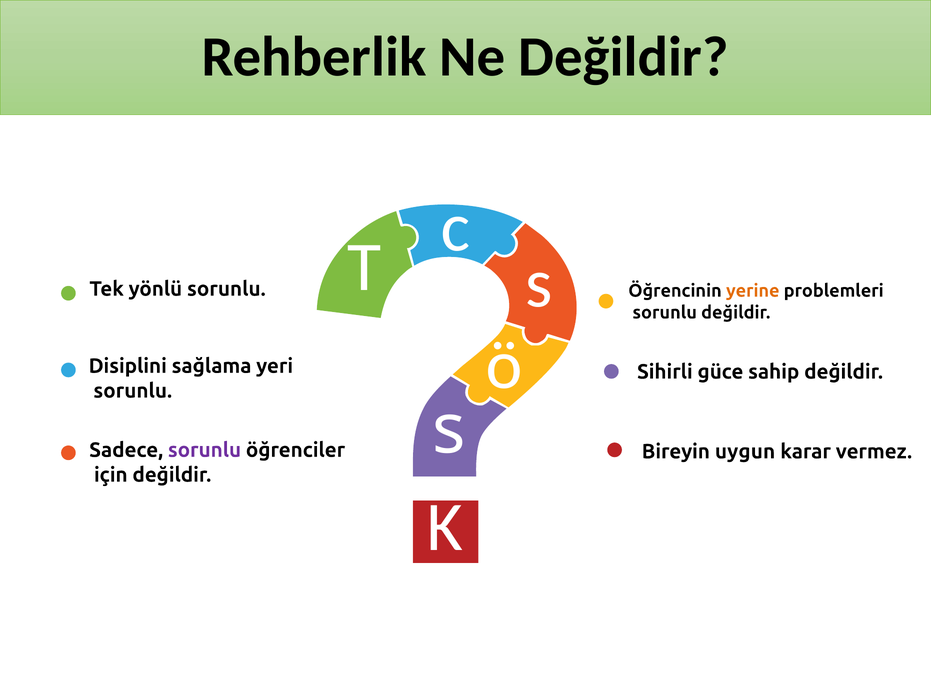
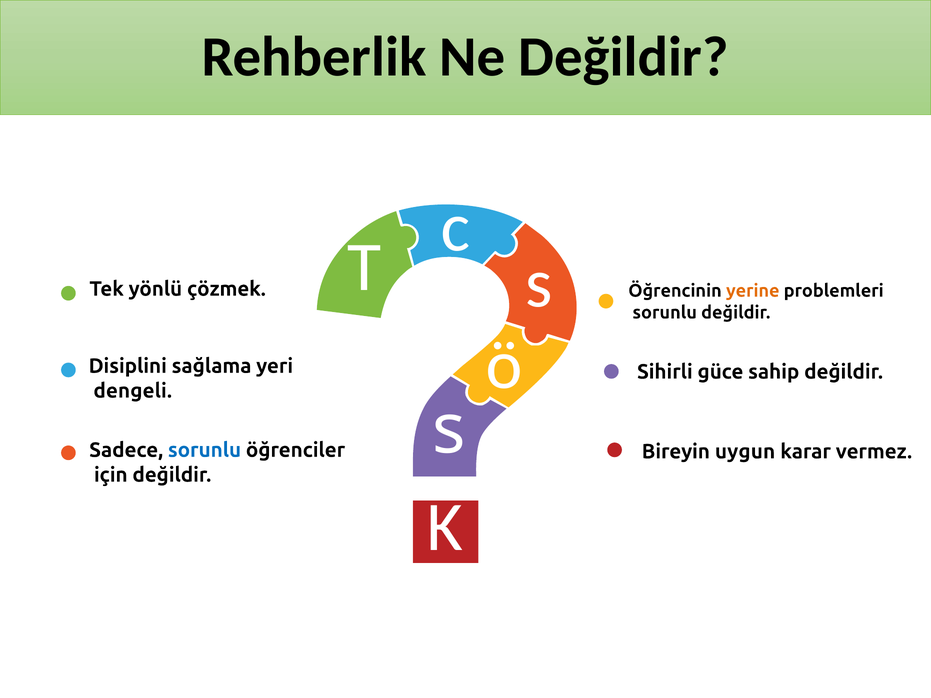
yönlü sorunlu: sorunlu -> çözmek
sorunlu at (133, 391): sorunlu -> dengeli
sorunlu at (205, 450) colour: purple -> blue
